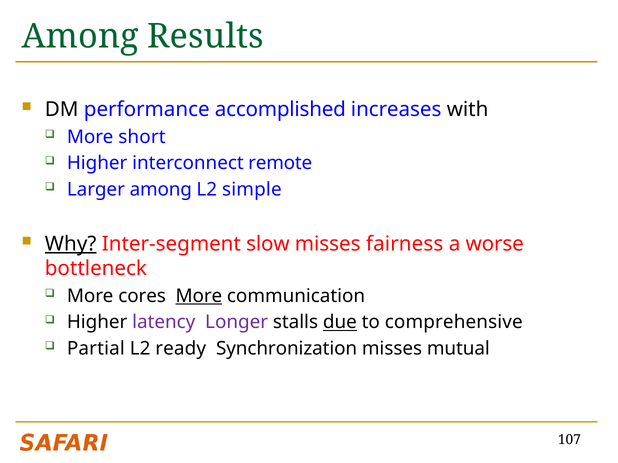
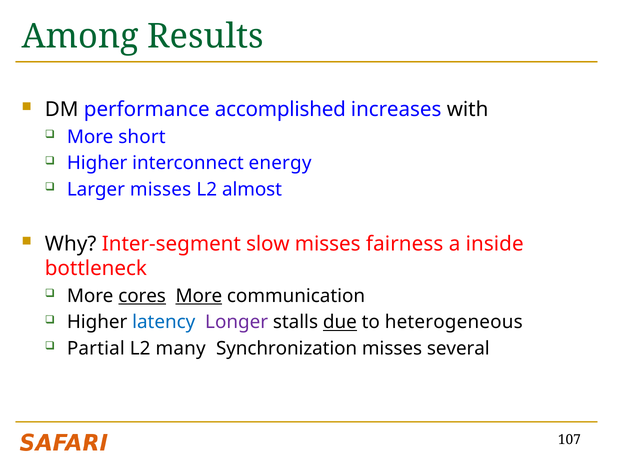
remote: remote -> energy
Larger among: among -> misses
simple: simple -> almost
Why underline: present -> none
worse: worse -> inside
cores underline: none -> present
latency colour: purple -> blue
comprehensive: comprehensive -> heterogeneous
ready: ready -> many
mutual: mutual -> several
